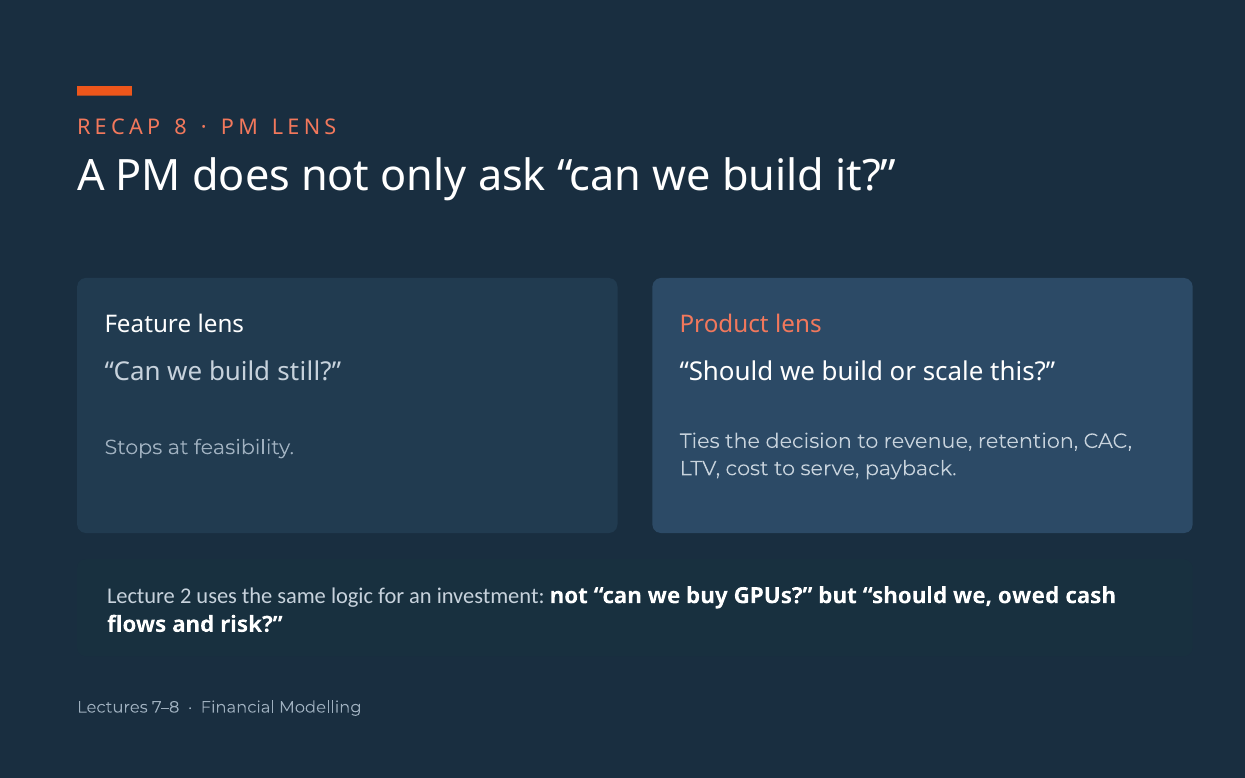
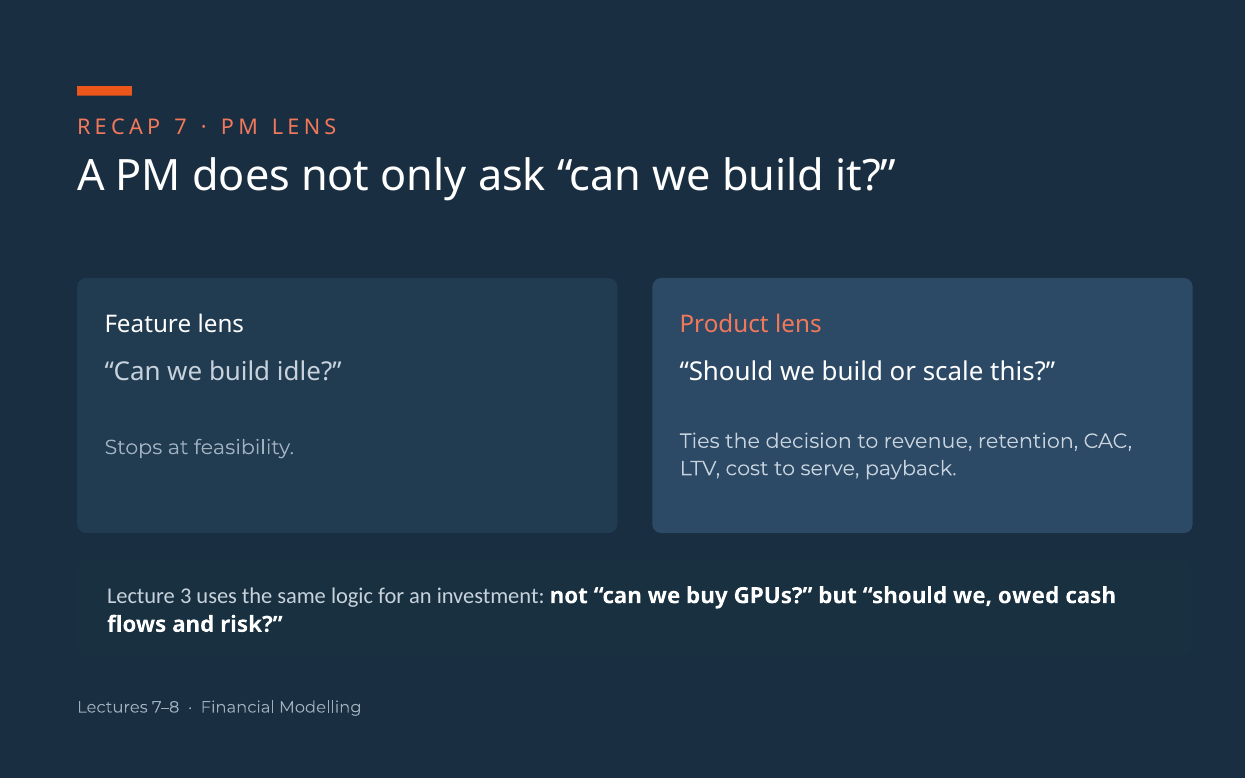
8: 8 -> 7
still: still -> idle
2: 2 -> 3
